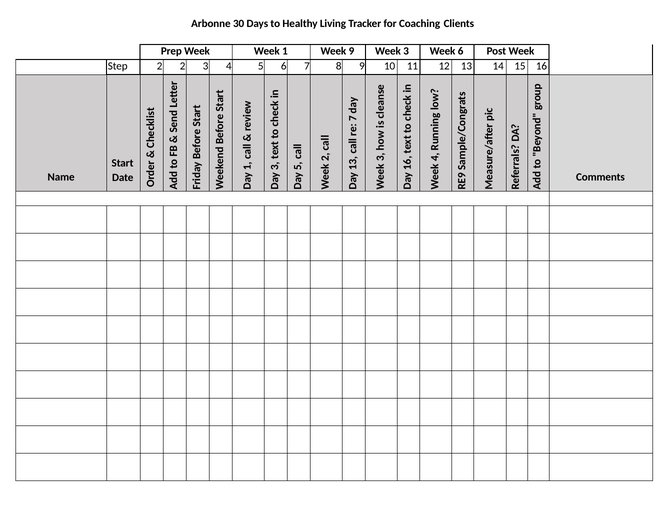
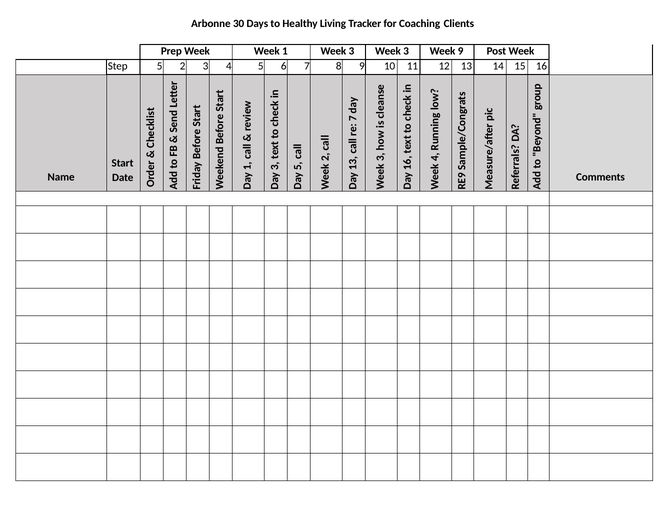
1 Week 9: 9 -> 3
Week 6: 6 -> 9
Step 2: 2 -> 5
